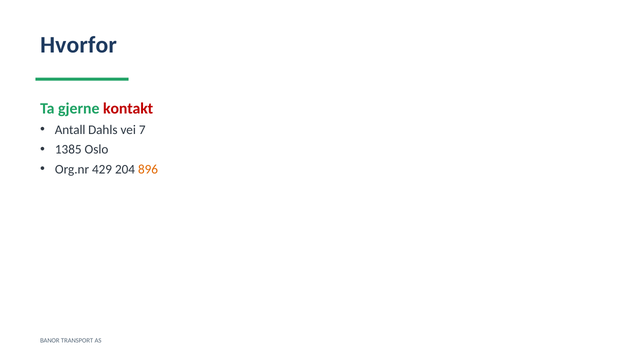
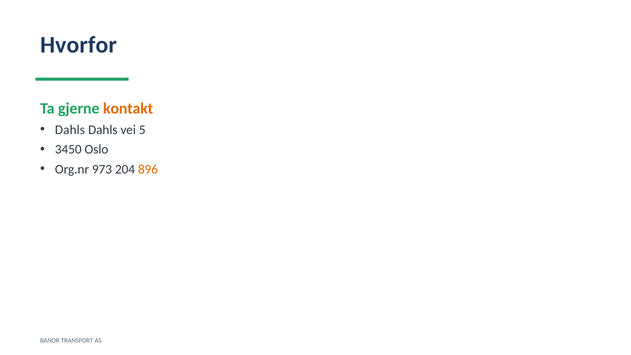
kontakt colour: red -> orange
Antall at (70, 130): Antall -> Dahls
7: 7 -> 5
1385: 1385 -> 3450
429: 429 -> 973
